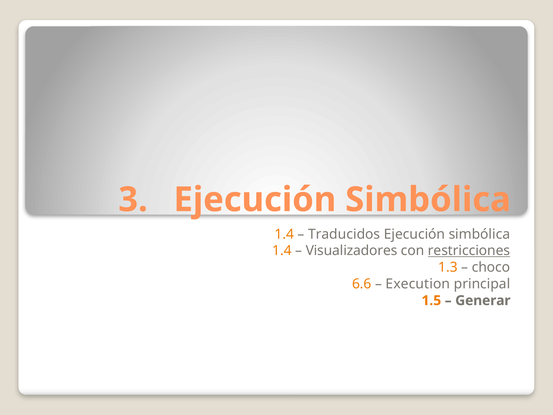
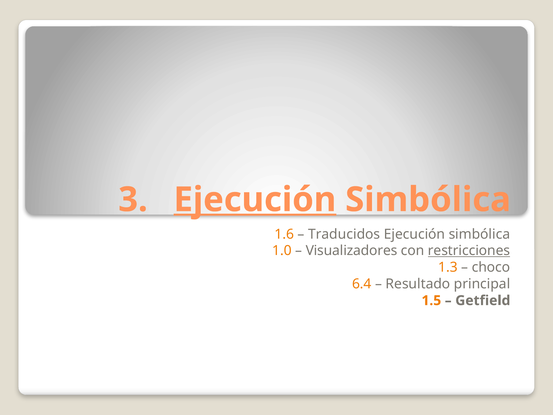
Ejecución at (255, 200) underline: none -> present
1.4 at (284, 234): 1.4 -> 1.6
1.4 at (282, 251): 1.4 -> 1.0
6.6: 6.6 -> 6.4
Execution: Execution -> Resultado
Generar: Generar -> Getfield
